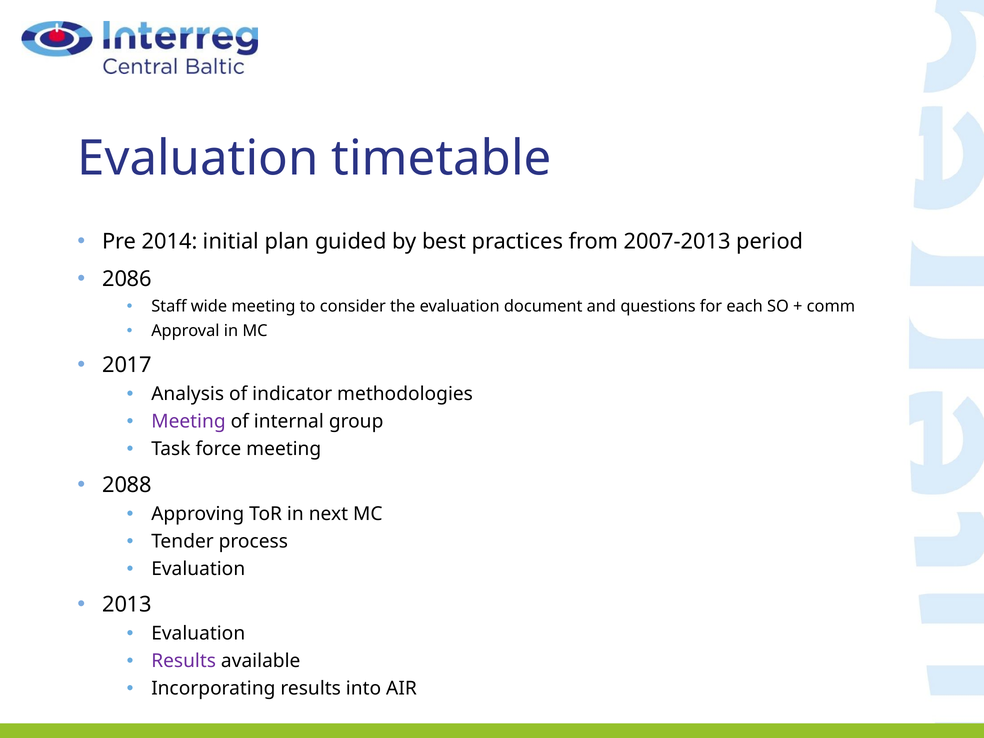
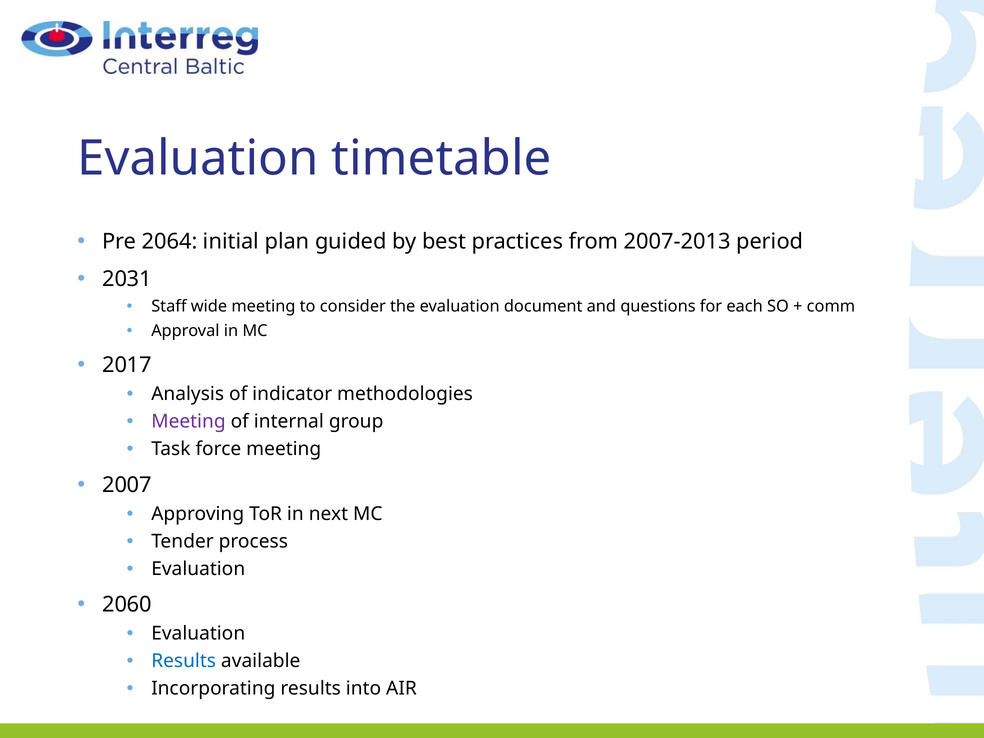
2014: 2014 -> 2064
2086: 2086 -> 2031
2088: 2088 -> 2007
2013: 2013 -> 2060
Results at (184, 661) colour: purple -> blue
